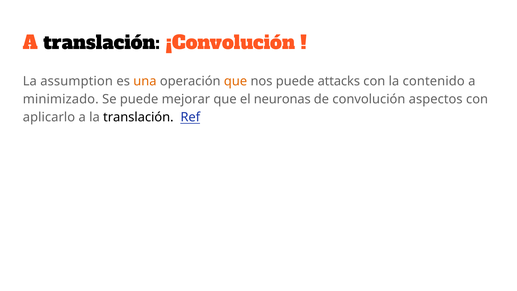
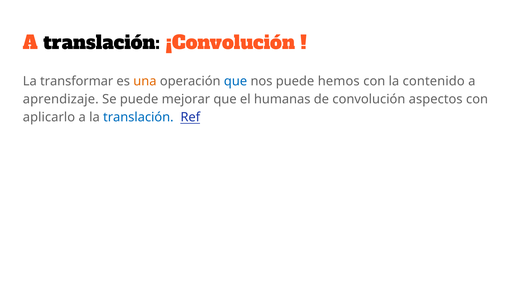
assumption: assumption -> transformar
que at (236, 81) colour: orange -> blue
attacks: attacks -> hemos
minimizado: minimizado -> aprendizaje
neuronas: neuronas -> humanas
translación at (138, 117) colour: black -> blue
